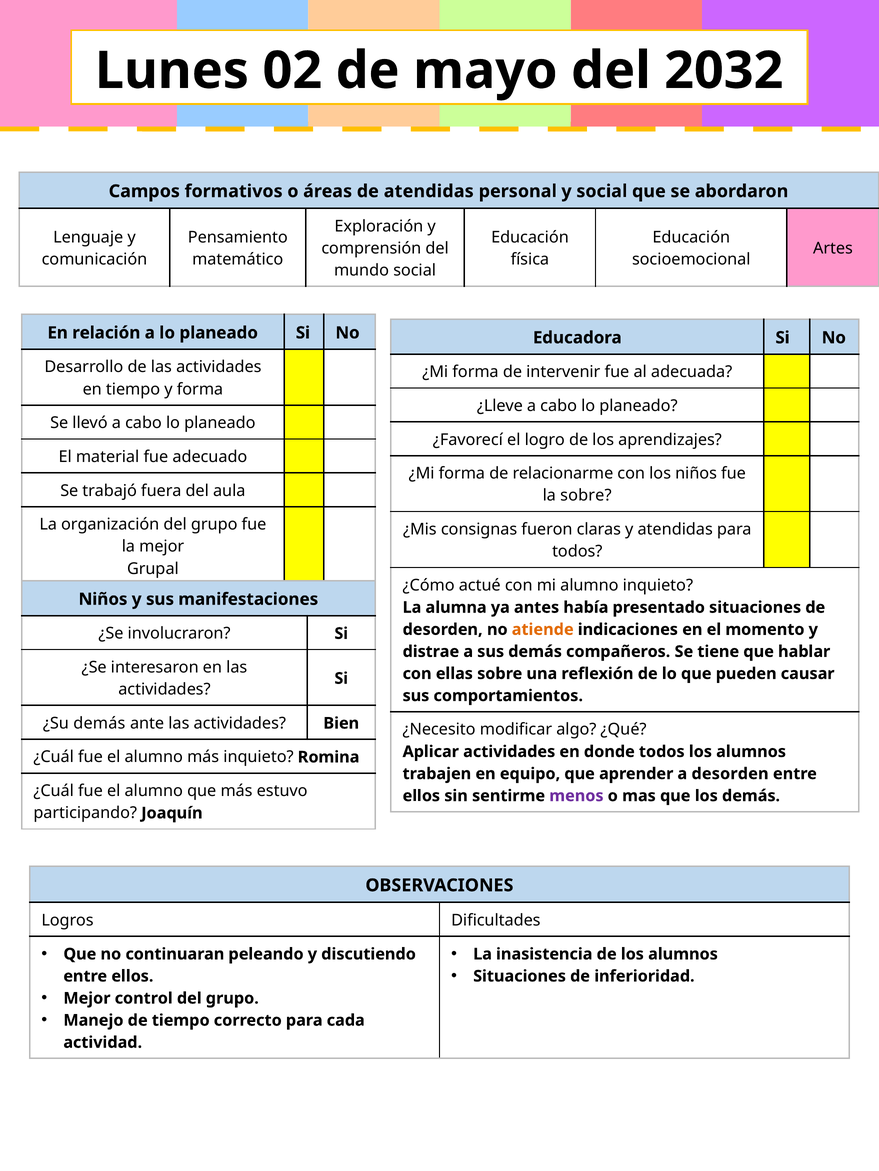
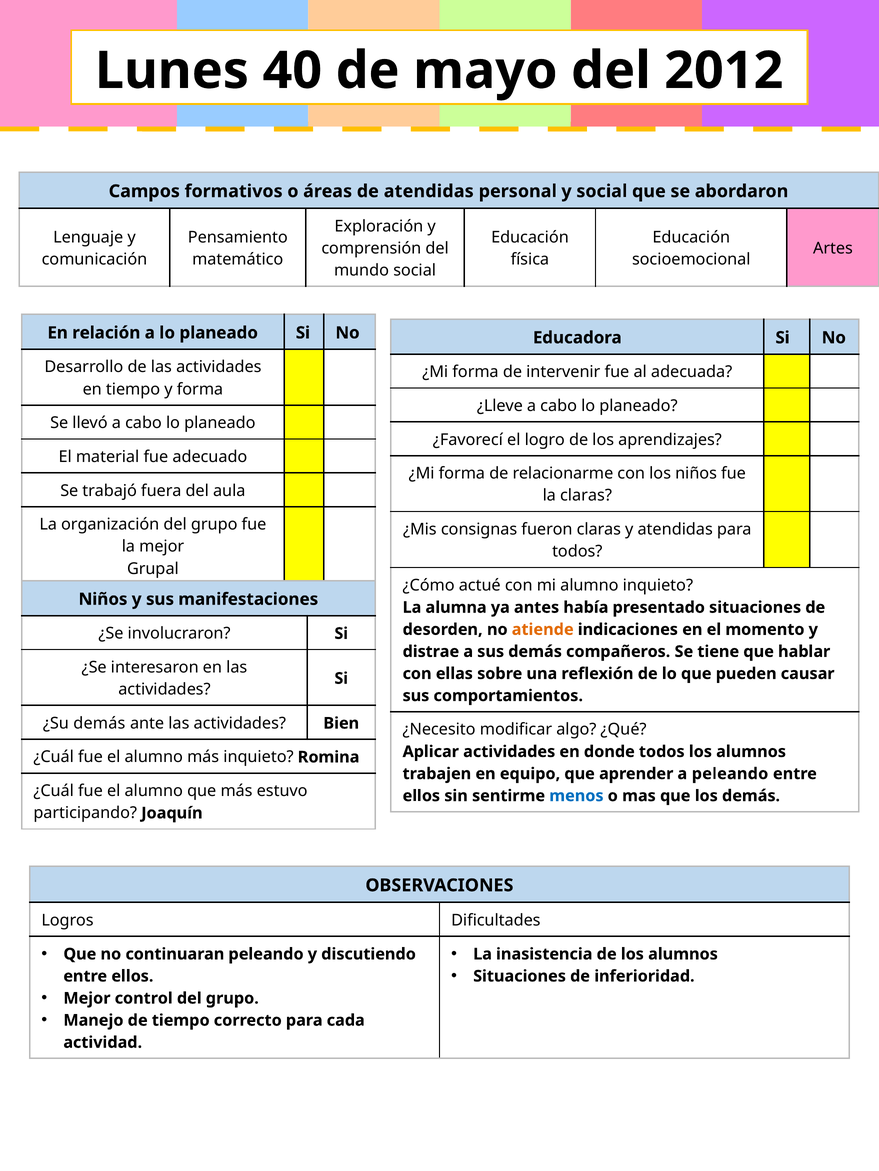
02: 02 -> 40
2032: 2032 -> 2012
la sobre: sobre -> claras
a desorden: desorden -> peleando
menos colour: purple -> blue
